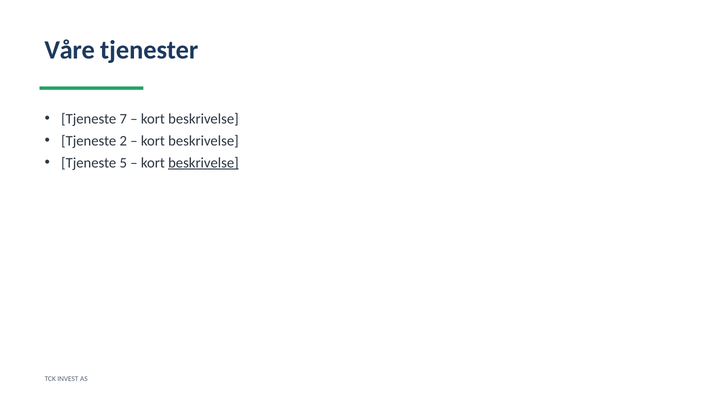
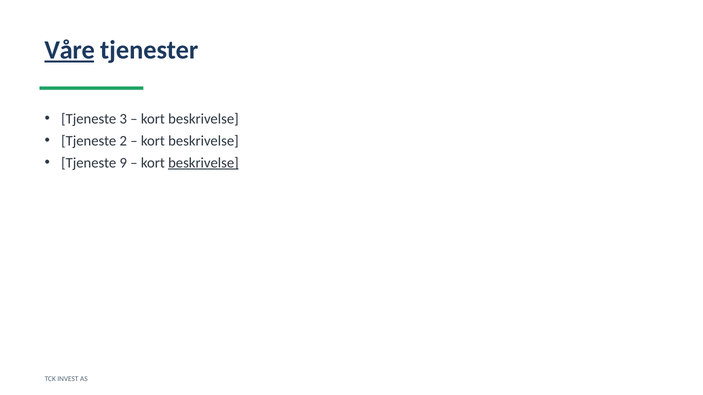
Våre underline: none -> present
7: 7 -> 3
5: 5 -> 9
